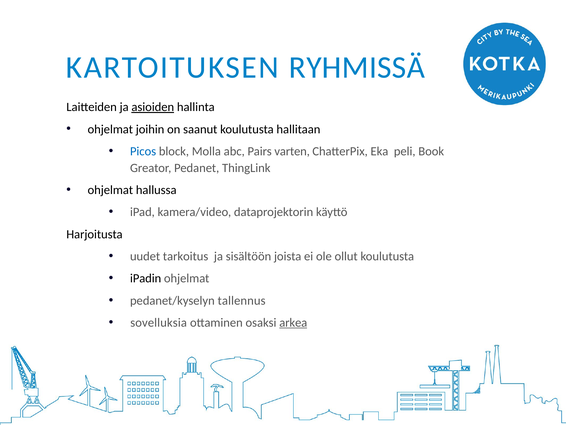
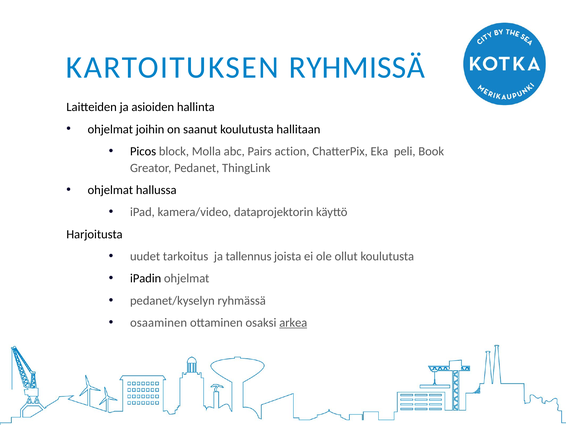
asioiden underline: present -> none
Picos colour: blue -> black
varten: varten -> action
sisältöön: sisältöön -> tallennus
tallennus: tallennus -> ryhmässä
sovelluksia: sovelluksia -> osaaminen
